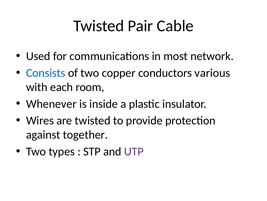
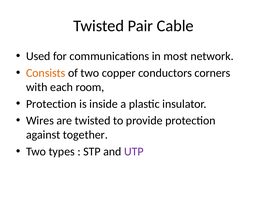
Consists colour: blue -> orange
various: various -> corners
Whenever at (51, 103): Whenever -> Protection
